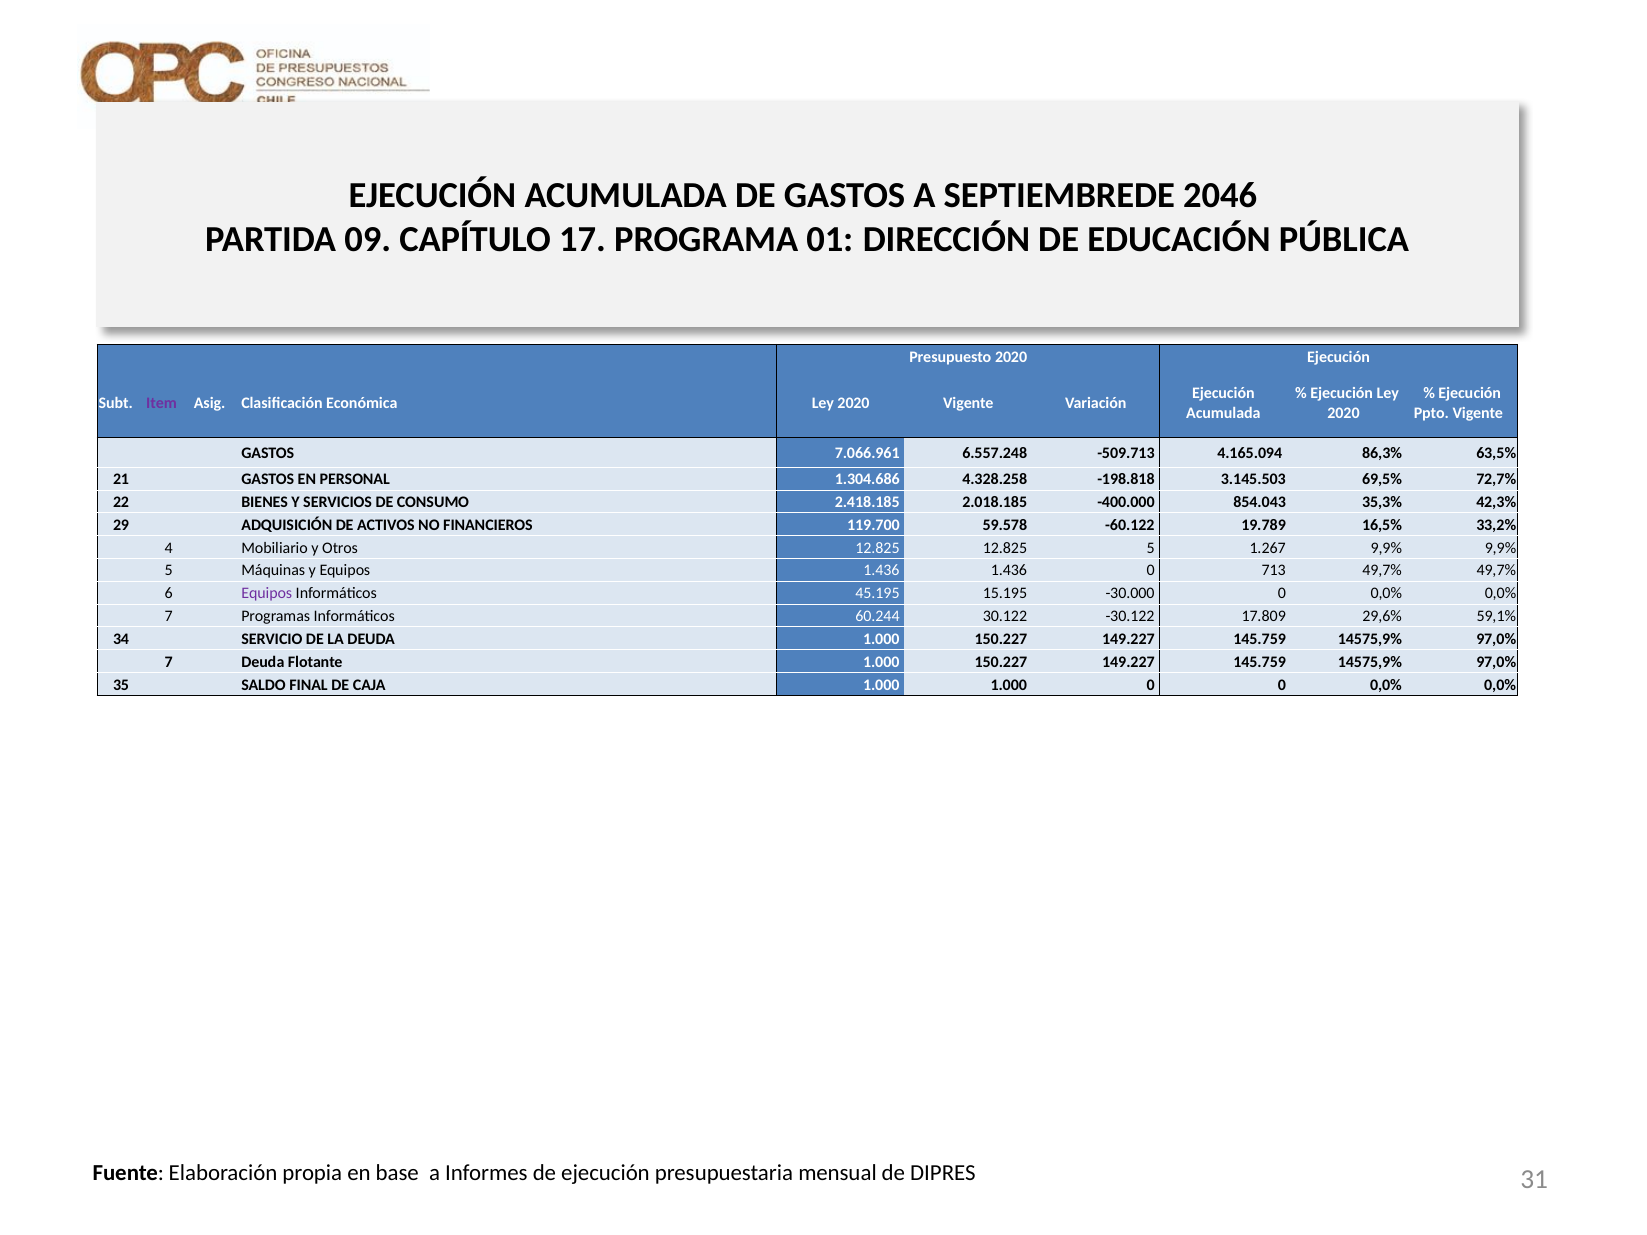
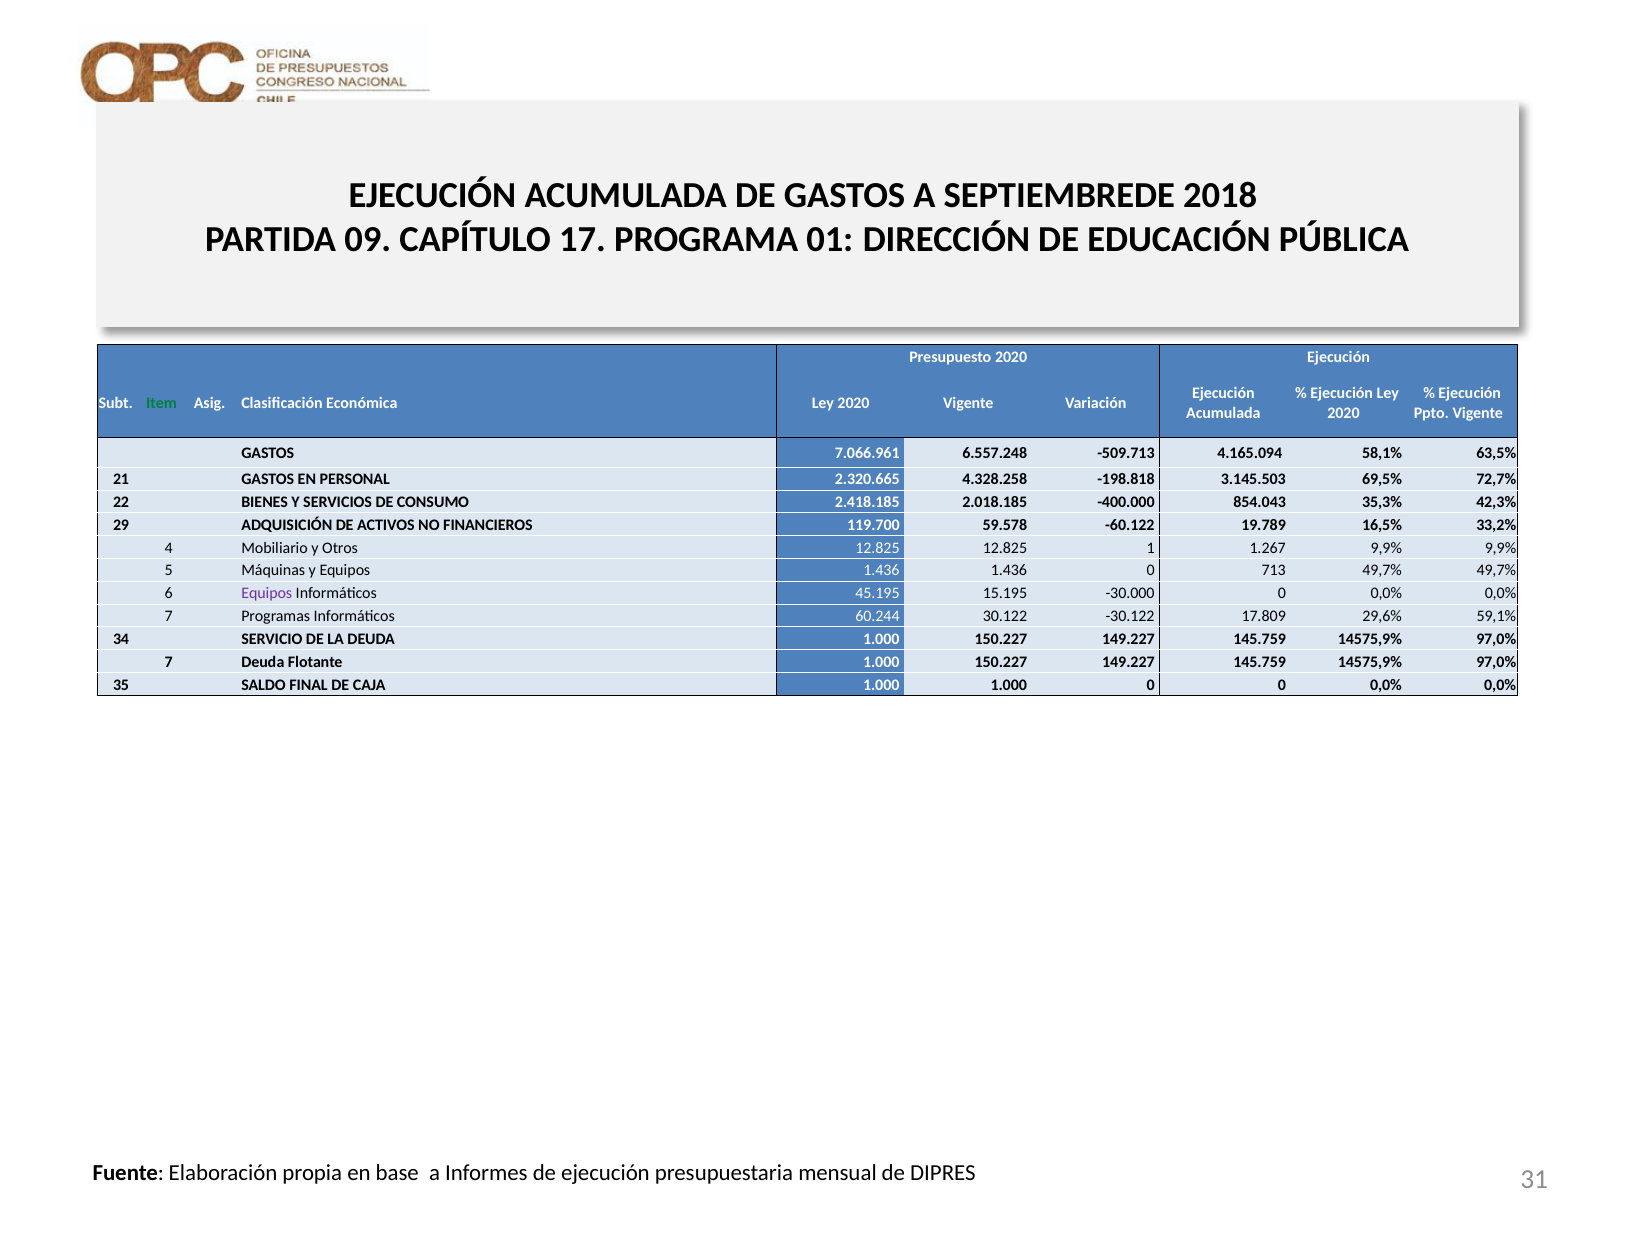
2046: 2046 -> 2018
Item colour: purple -> green
86,3%: 86,3% -> 58,1%
1.304.686: 1.304.686 -> 2.320.665
12.825 5: 5 -> 1
